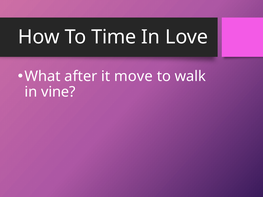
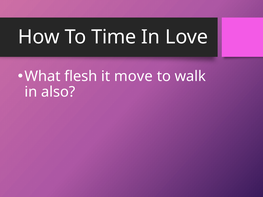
after: after -> flesh
vine: vine -> also
